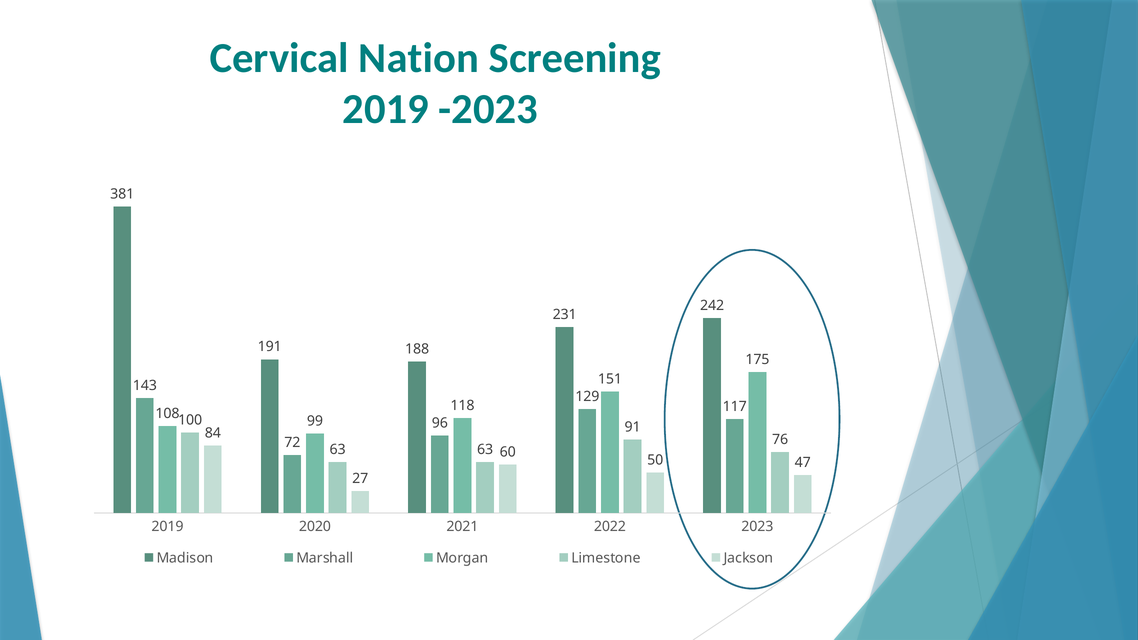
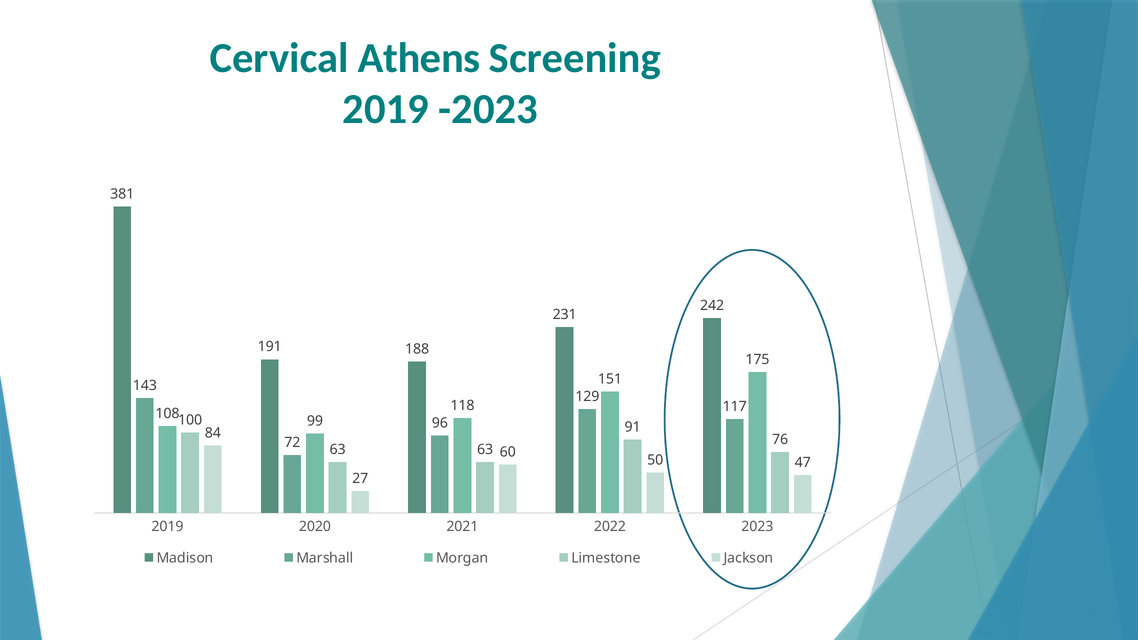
Nation: Nation -> Athens
